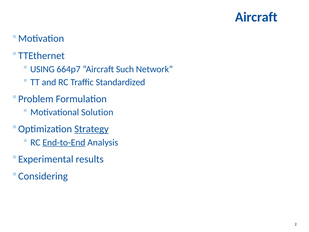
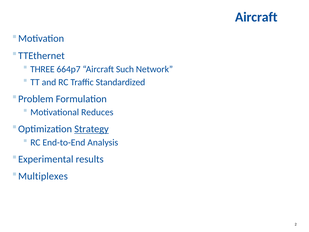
USING: USING -> THREE
Solution: Solution -> Reduces
End-to-End underline: present -> none
Considering: Considering -> Multiplexes
